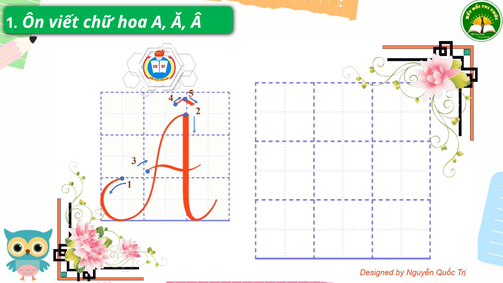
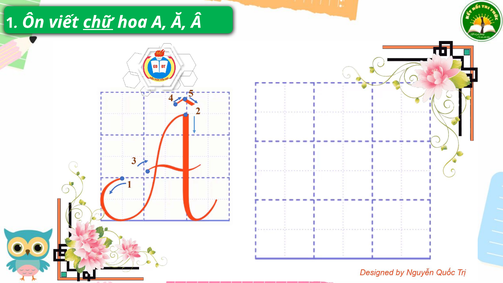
chữ underline: none -> present
